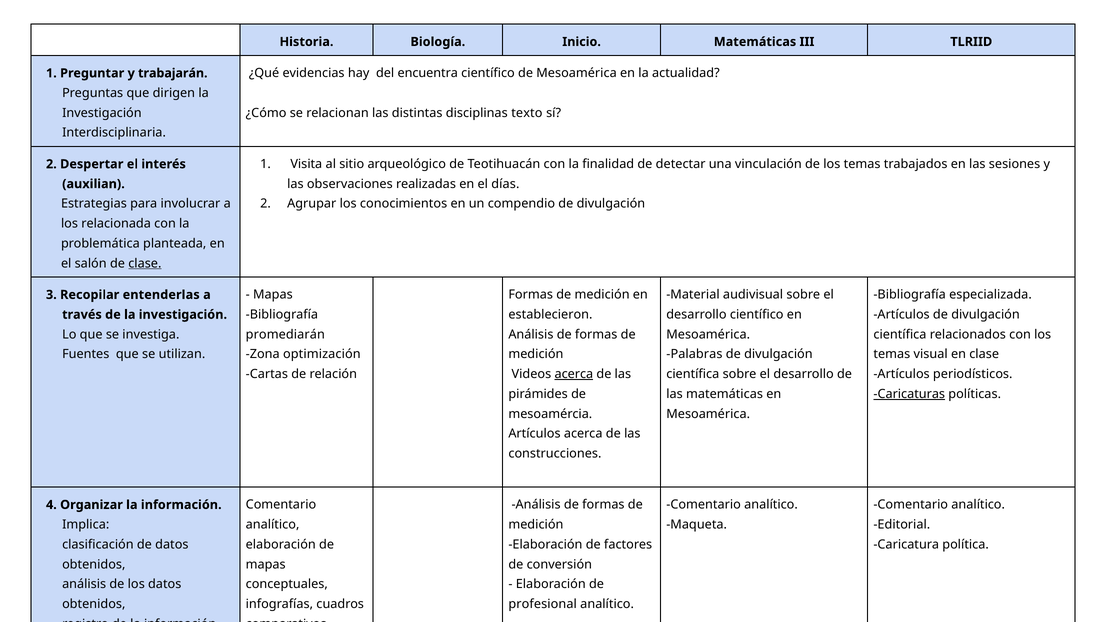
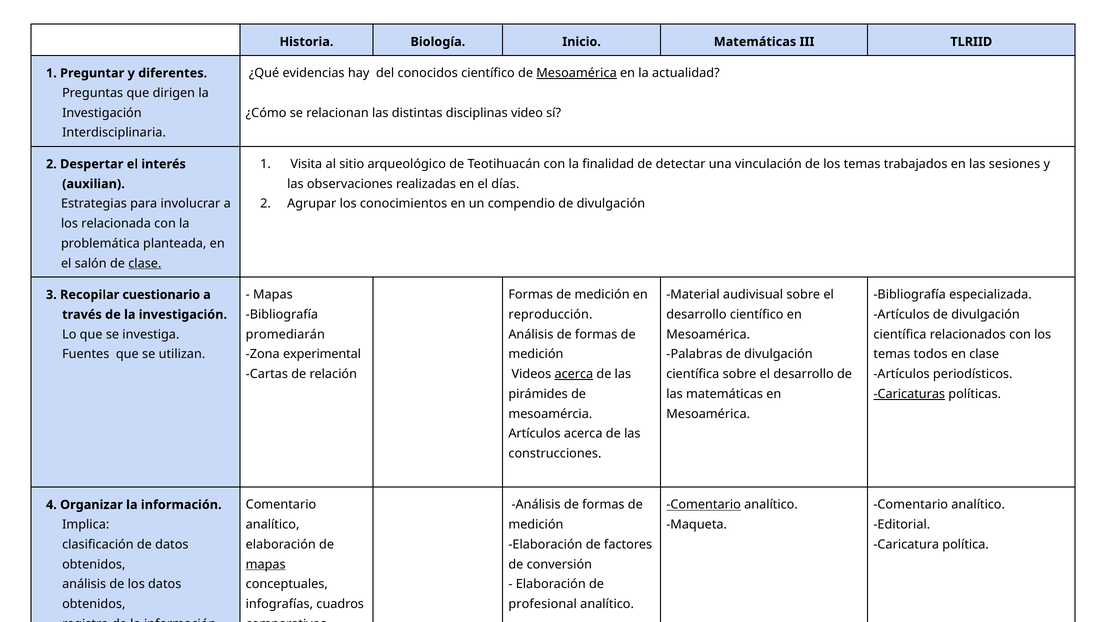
encuentra: encuentra -> conocidos
Mesoamérica at (577, 73) underline: none -> present
trabajarán: trabajarán -> diferentes
texto: texto -> video
entenderlas: entenderlas -> cuestionario
establecieron: establecieron -> reproducción
optimización: optimización -> experimental
visual: visual -> todos
Comentario at (704, 505) underline: none -> present
mapas at (266, 564) underline: none -> present
